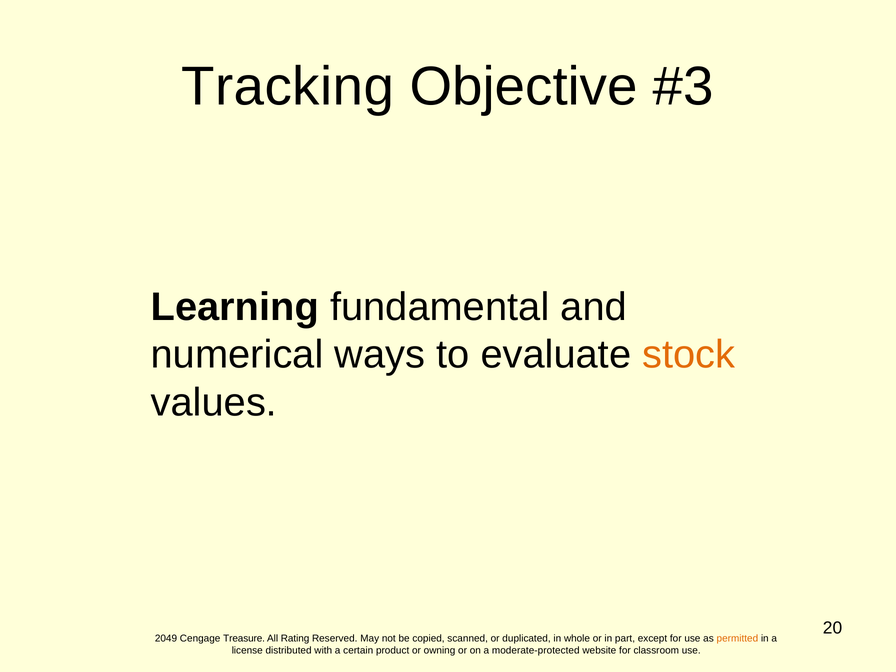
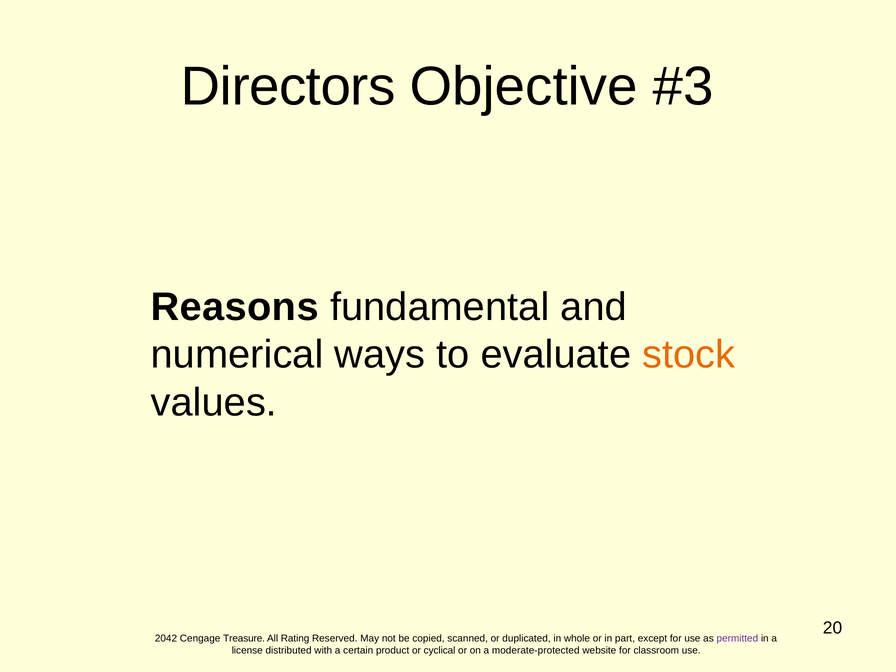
Tracking: Tracking -> Directors
Learning: Learning -> Reasons
2049: 2049 -> 2042
permitted colour: orange -> purple
owning: owning -> cyclical
